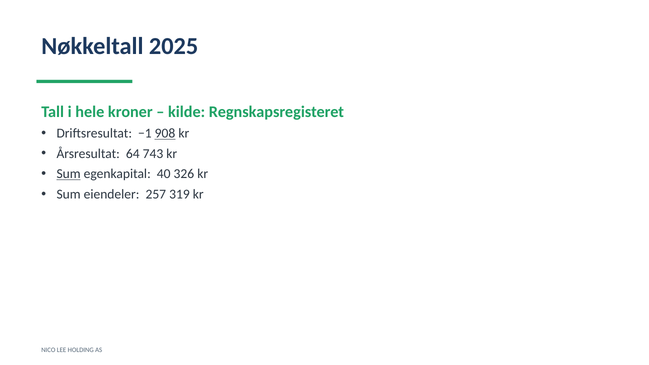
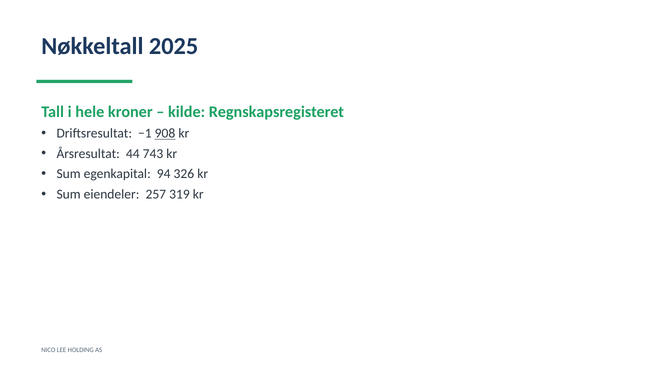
64: 64 -> 44
Sum at (69, 174) underline: present -> none
40: 40 -> 94
